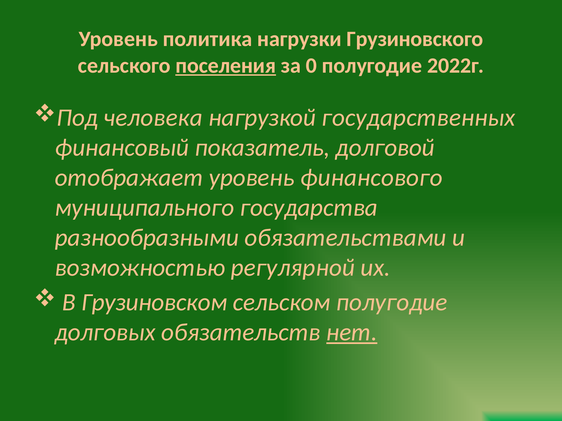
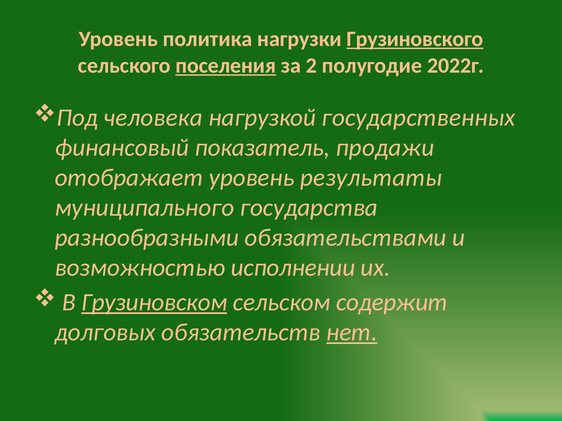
Грузиновского underline: none -> present
0: 0 -> 2
долговой: долговой -> продажи
финансового: финансового -> результаты
регулярной: регулярной -> исполнении
Грузиновском underline: none -> present
сельском полугодие: полугодие -> содержит
